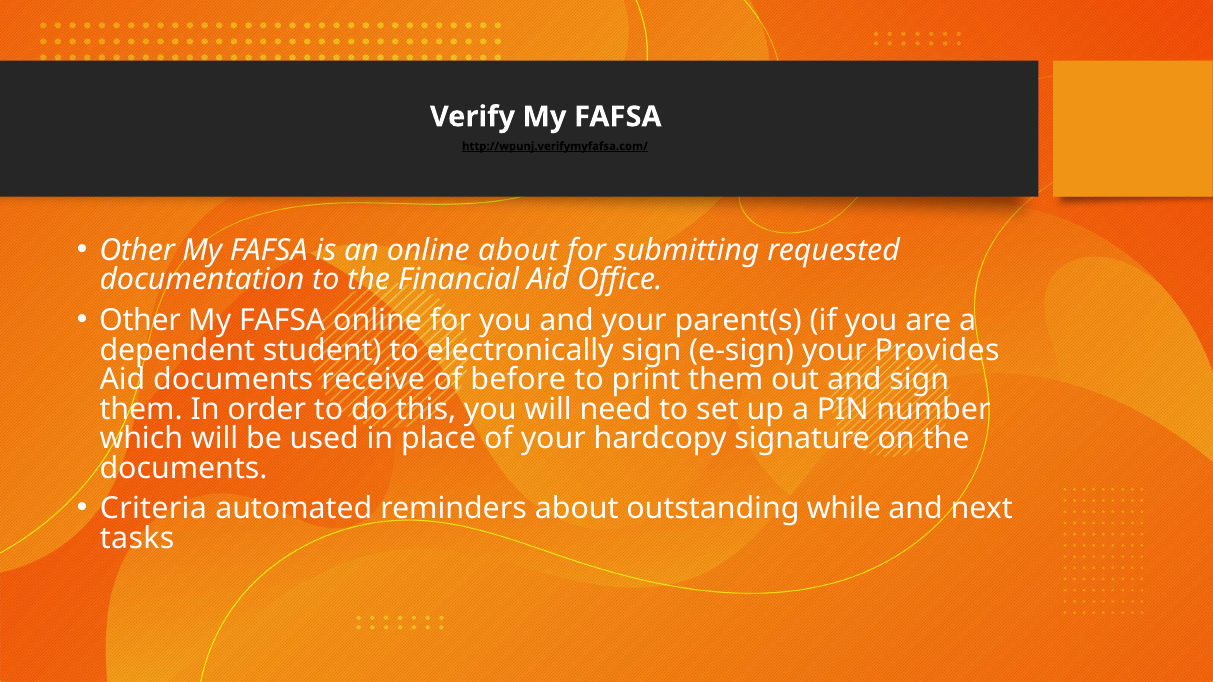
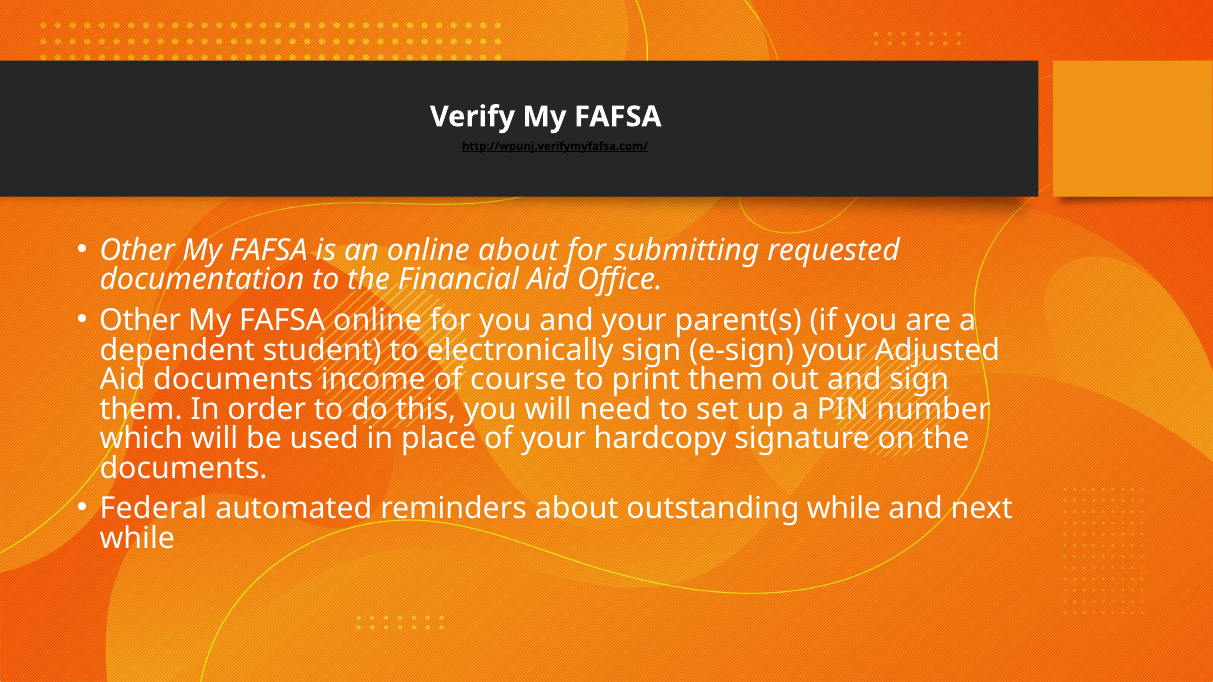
Provides: Provides -> Adjusted
receive: receive -> income
before: before -> course
Criteria: Criteria -> Federal
tasks at (137, 539): tasks -> while
